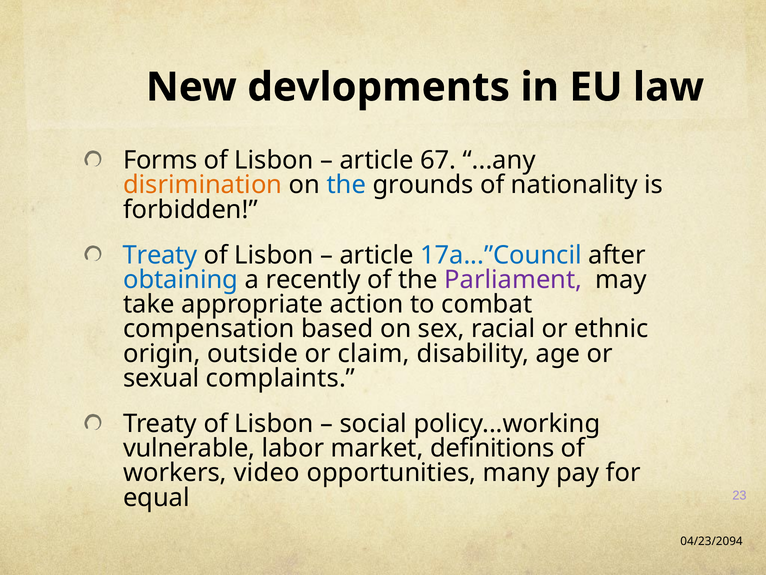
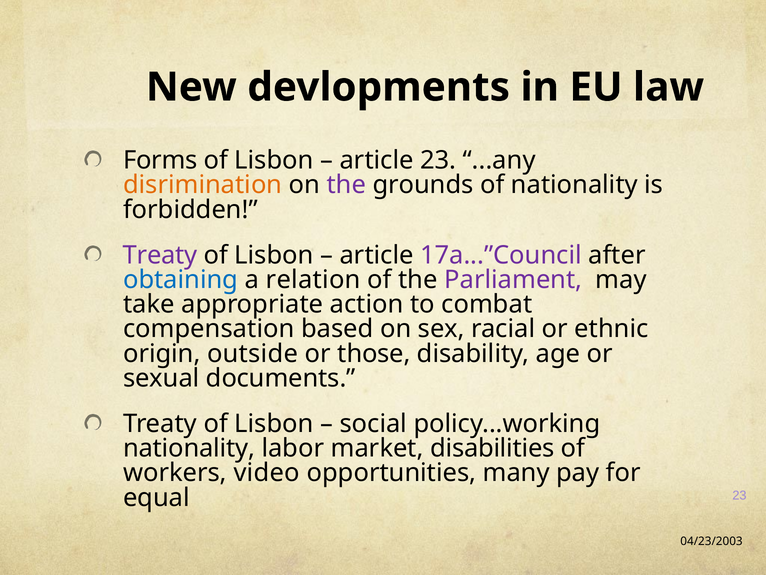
article 67: 67 -> 23
the at (346, 185) colour: blue -> purple
Treaty at (160, 255) colour: blue -> purple
17a...”Council colour: blue -> purple
recently: recently -> relation
claim: claim -> those
complaints: complaints -> documents
vulnerable at (189, 448): vulnerable -> nationality
definitions: definitions -> disabilities
04/23/2094: 04/23/2094 -> 04/23/2003
